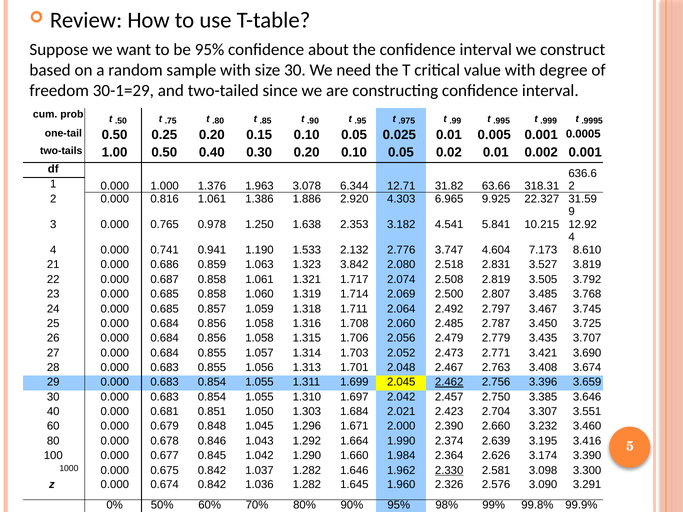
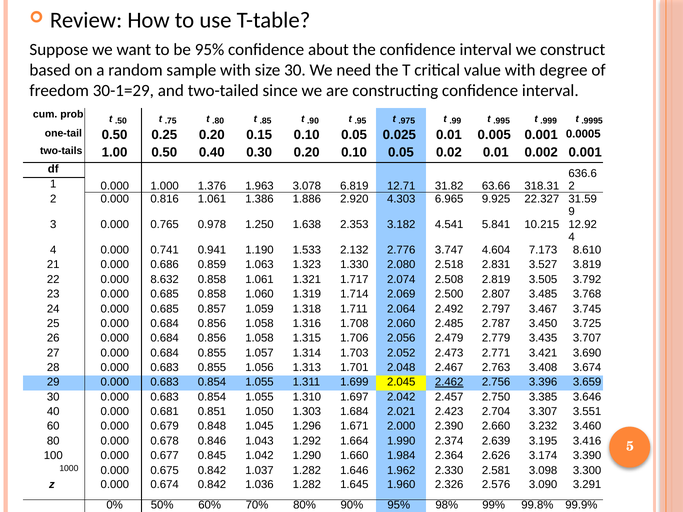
6.344: 6.344 -> 6.819
3.842: 3.842 -> 1.330
0.687: 0.687 -> 8.632
2.330 underline: present -> none
